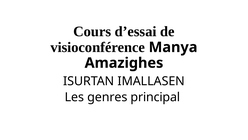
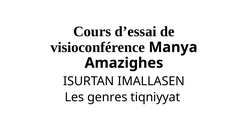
principal: principal -> tiqniyyat
